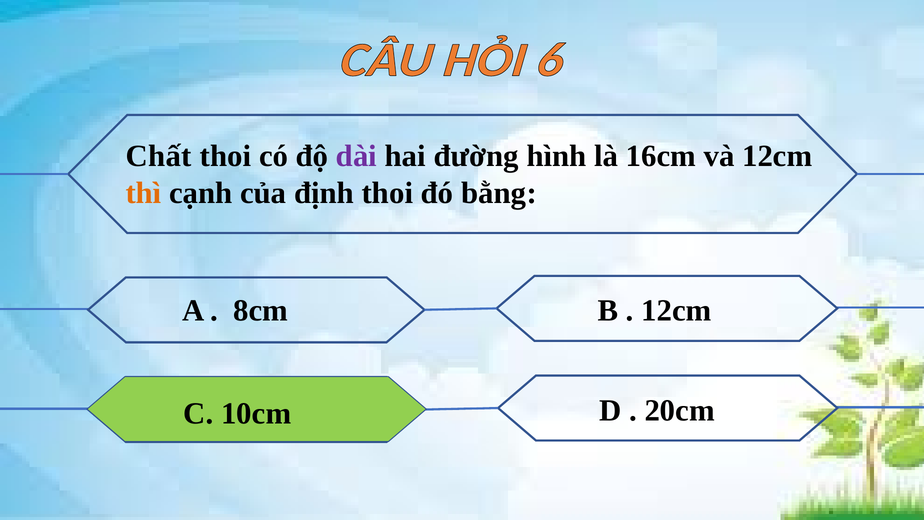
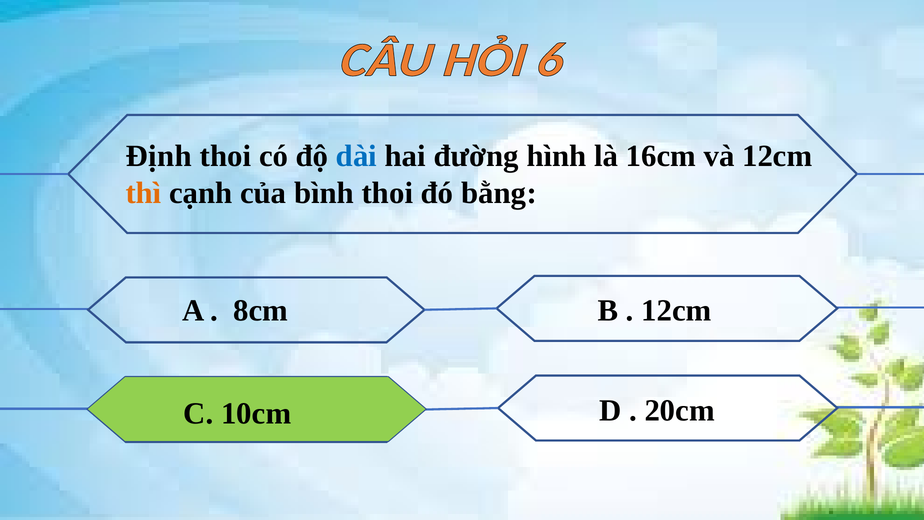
Chất: Chất -> Định
dài colour: purple -> blue
định: định -> bình
